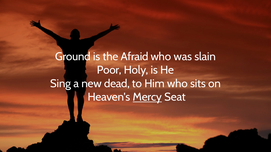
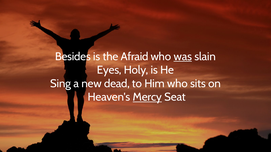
Ground: Ground -> Besides
was underline: none -> present
Poor: Poor -> Eyes
